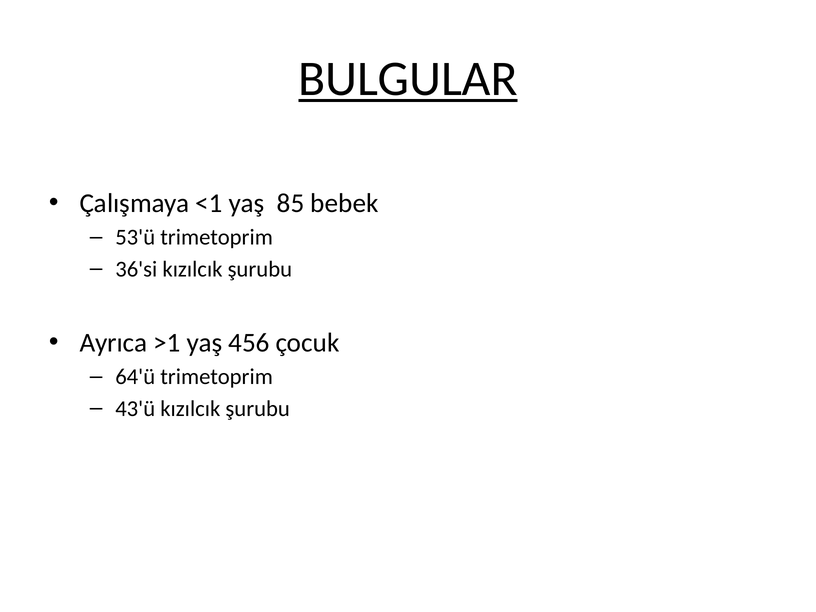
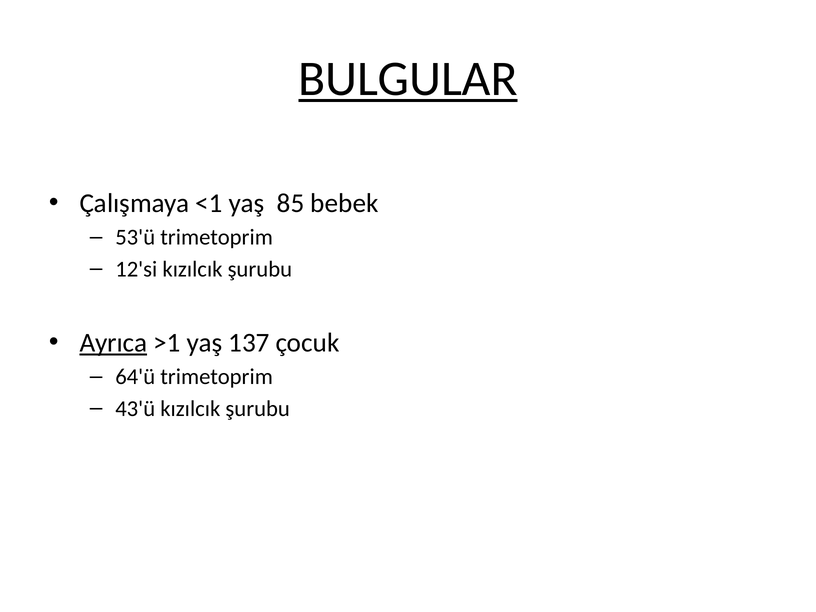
36'si: 36'si -> 12'si
Ayrıca underline: none -> present
456: 456 -> 137
